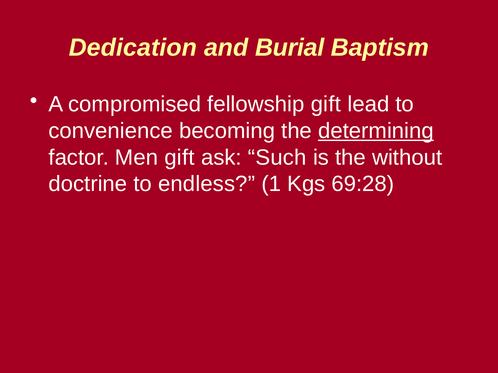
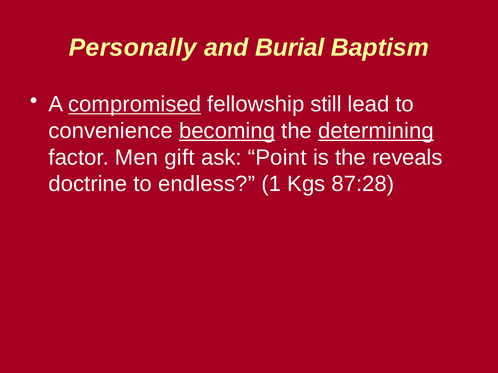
Dedication: Dedication -> Personally
compromised underline: none -> present
fellowship gift: gift -> still
becoming underline: none -> present
Such: Such -> Point
without: without -> reveals
69:28: 69:28 -> 87:28
